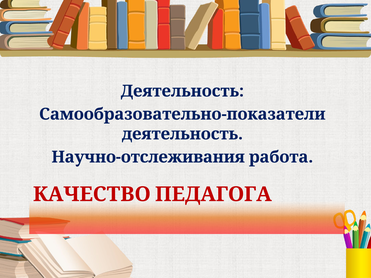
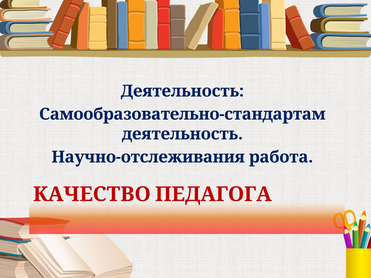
Самообразовательно-показатели: Самообразовательно-показатели -> Самообразовательно-стандартам
